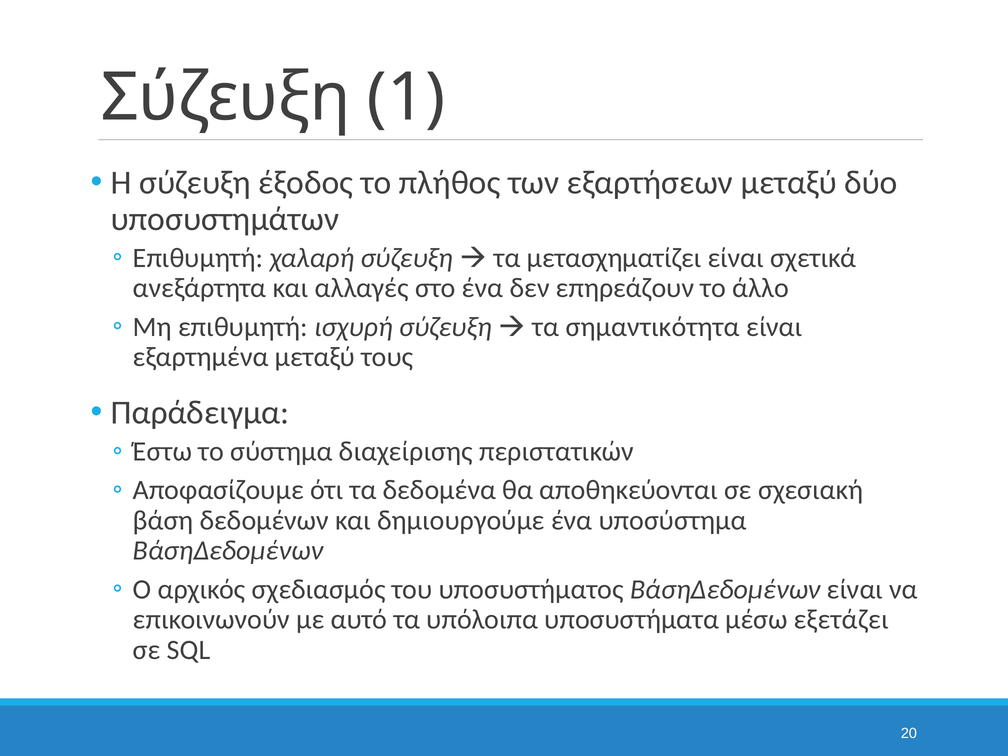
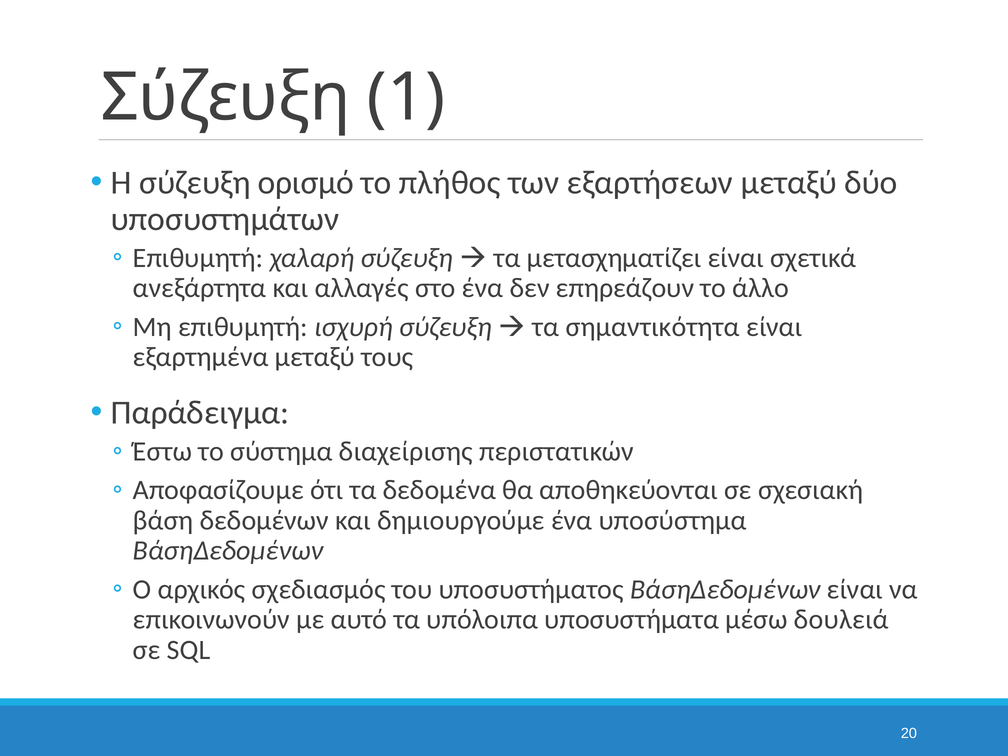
έξοδος: έξοδος -> ορισμό
εξετάζει: εξετάζει -> δουλειά
